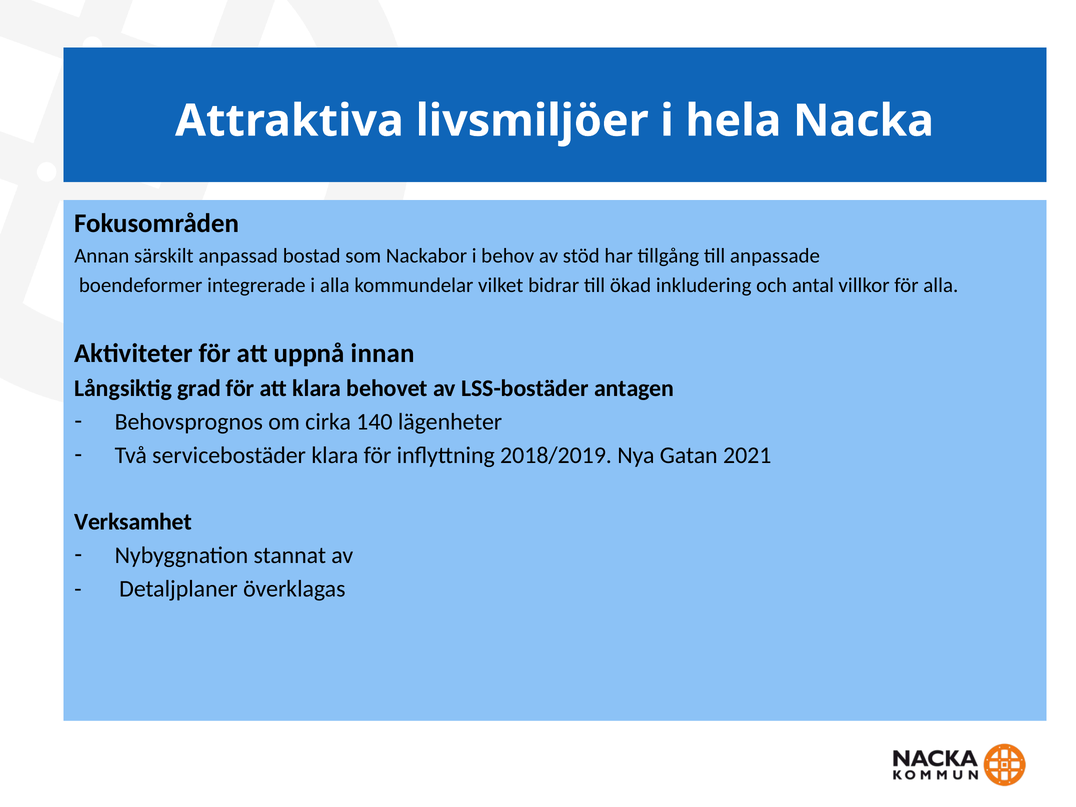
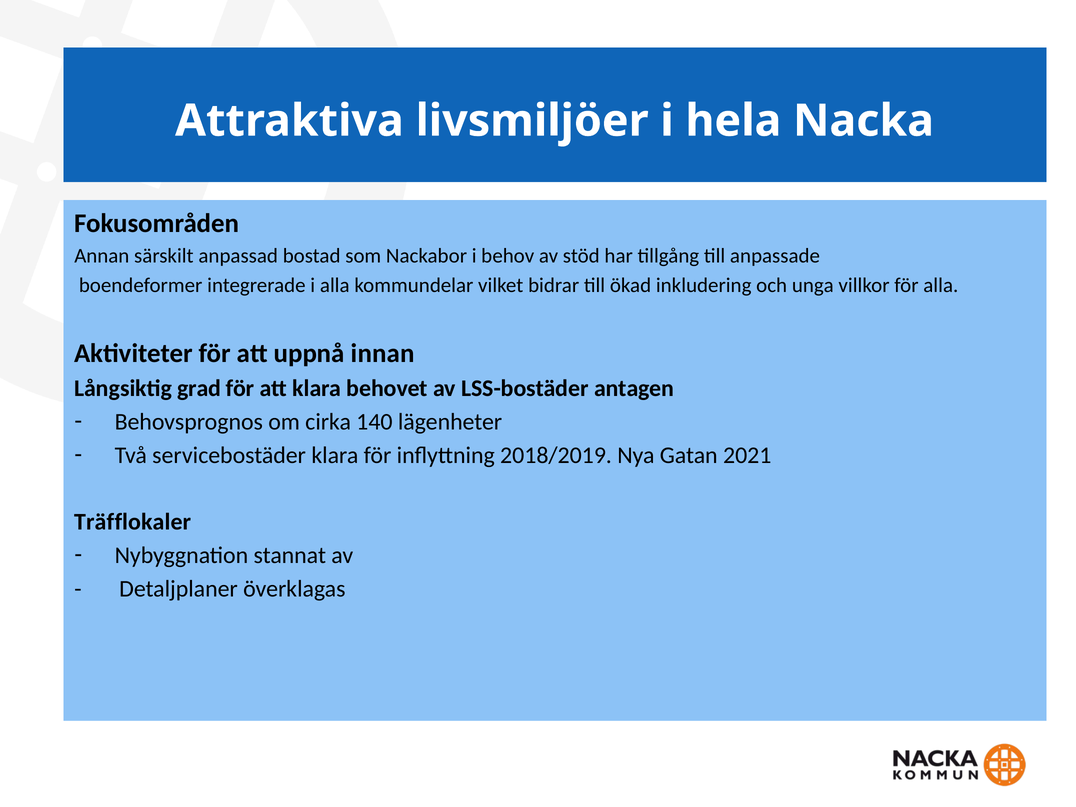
antal: antal -> unga
Verksamhet: Verksamhet -> Träfflokaler
